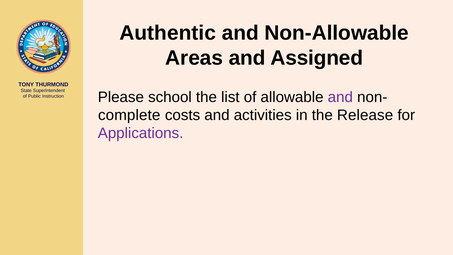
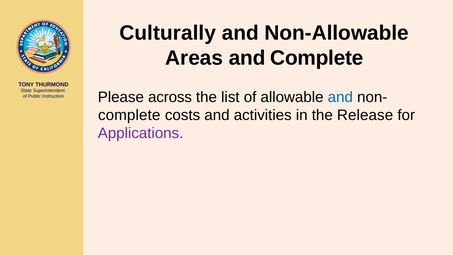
Authentic: Authentic -> Culturally
and Assigned: Assigned -> Complete
school: school -> across
and at (340, 97) colour: purple -> blue
